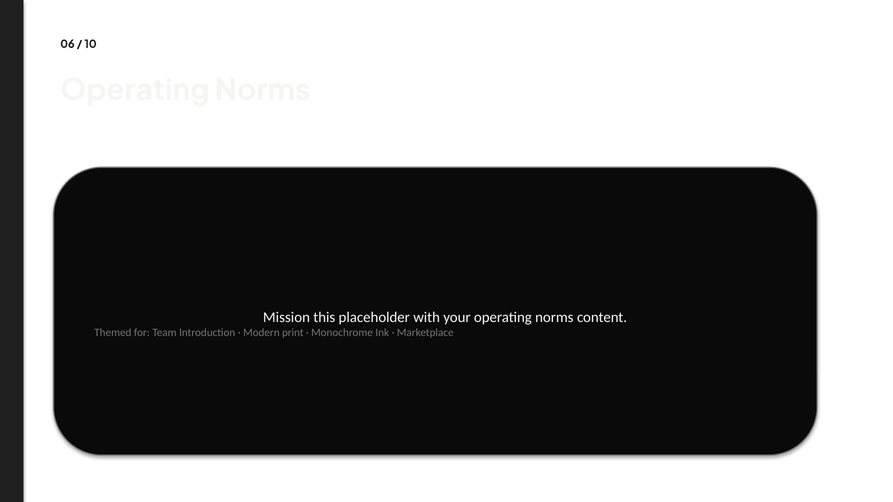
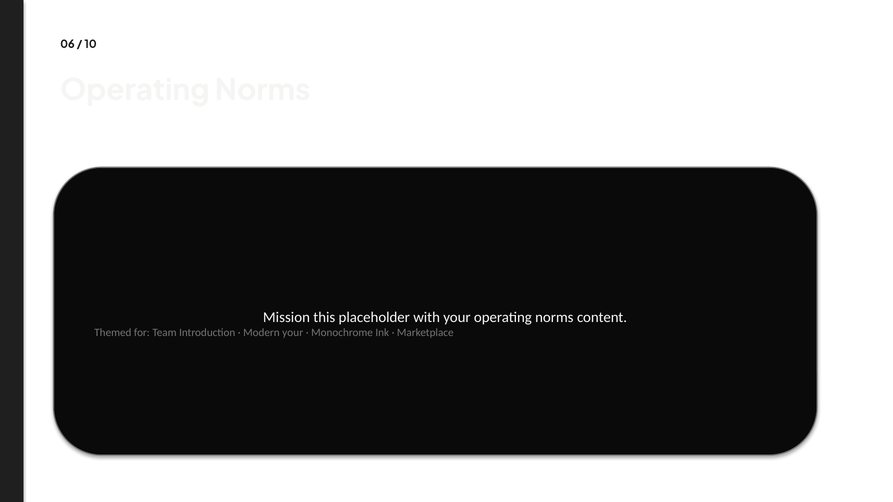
Modern print: print -> your
